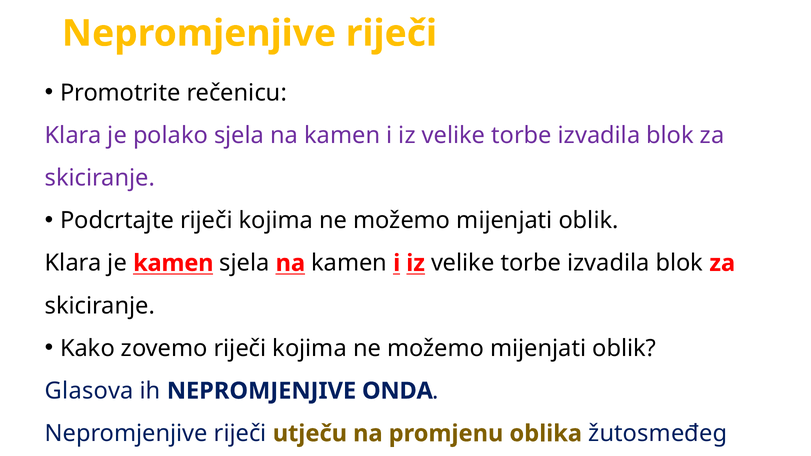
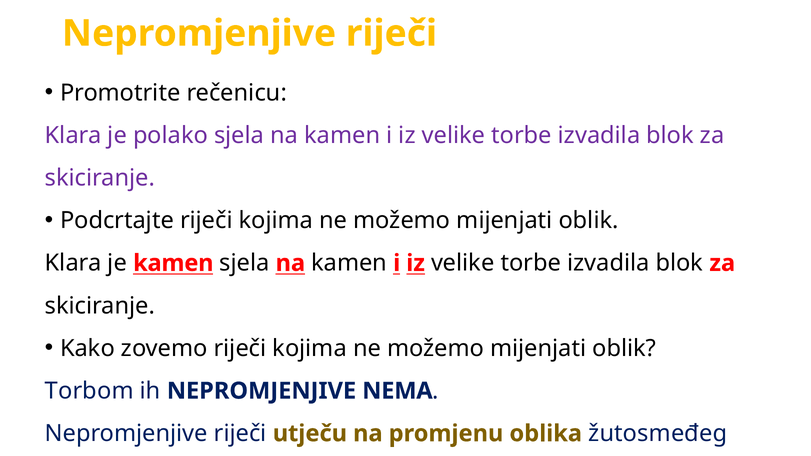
Glasova: Glasova -> Torbom
ONDA: ONDA -> NEMA
